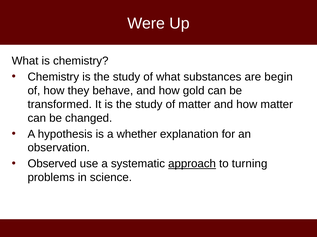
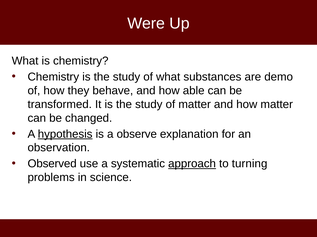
begin: begin -> demo
gold: gold -> able
hypothesis underline: none -> present
whether: whether -> observe
